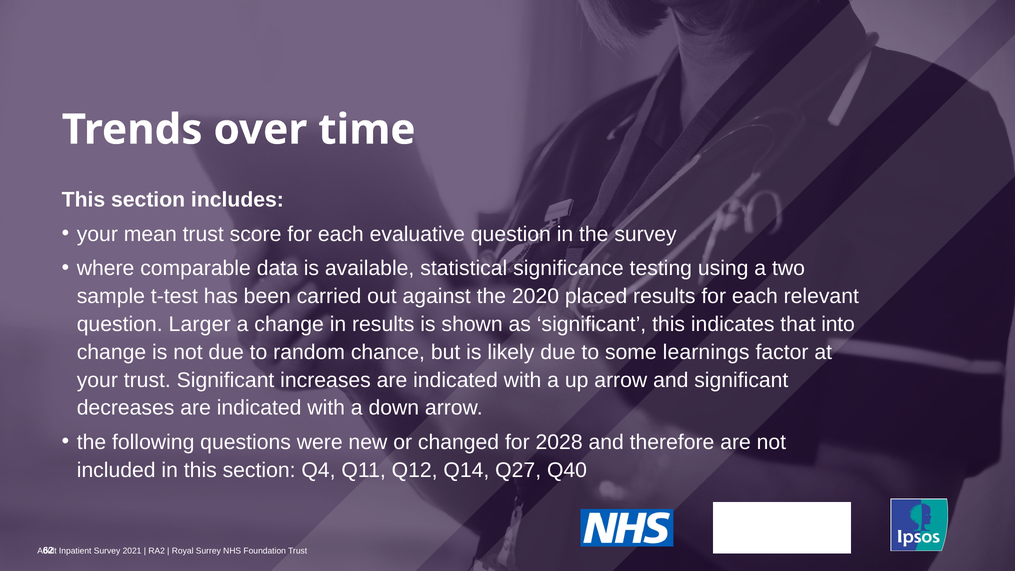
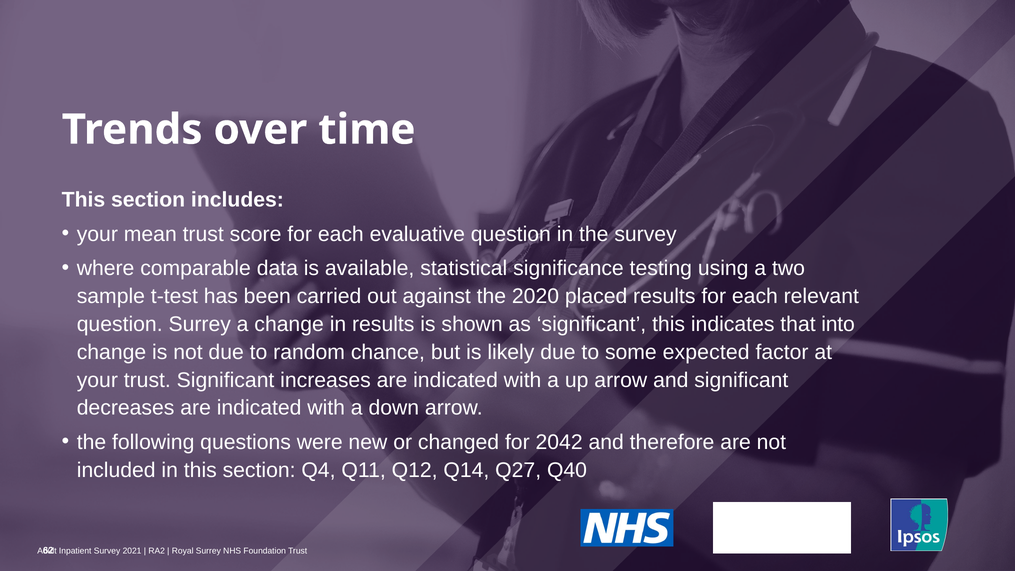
question Larger: Larger -> Surrey
learnings: learnings -> expected
2028: 2028 -> 2042
